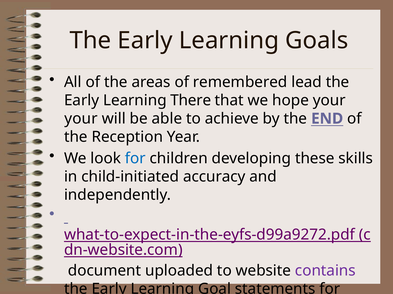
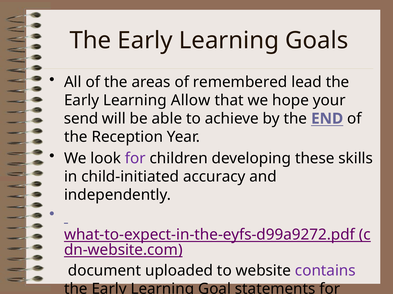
There: There -> Allow
your at (81, 119): your -> send
for at (135, 159) colour: blue -> purple
